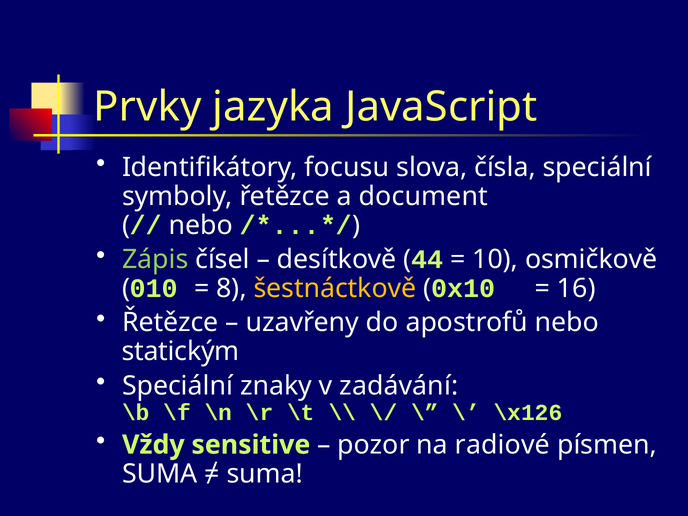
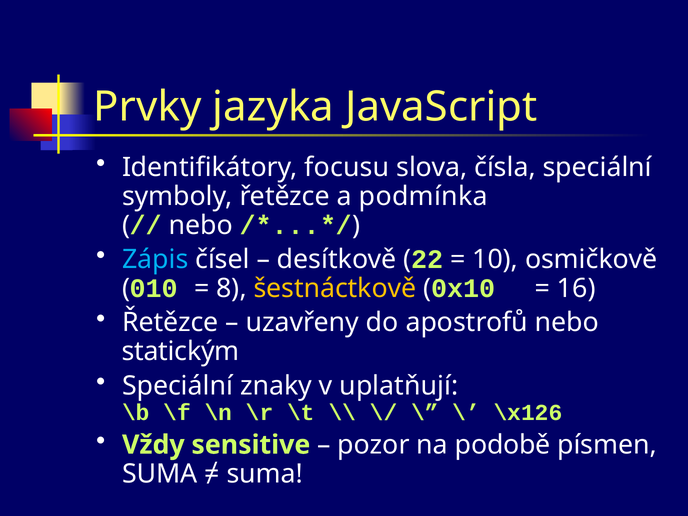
document: document -> podmínka
Zápis colour: light green -> light blue
44: 44 -> 22
zadávání: zadávání -> uplatňují
radiové: radiové -> podobě
